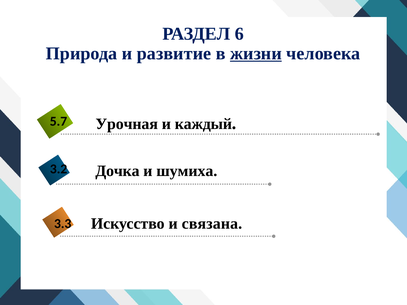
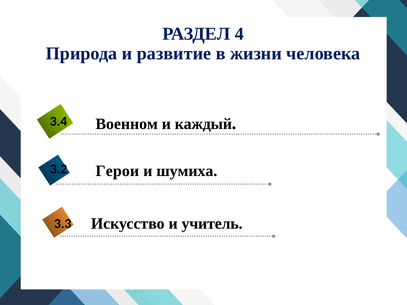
6: 6 -> 4
жизни underline: present -> none
5.7: 5.7 -> 3.4
Урочная: Урочная -> Военном
Дочка: Дочка -> Герои
связана: связана -> учитель
